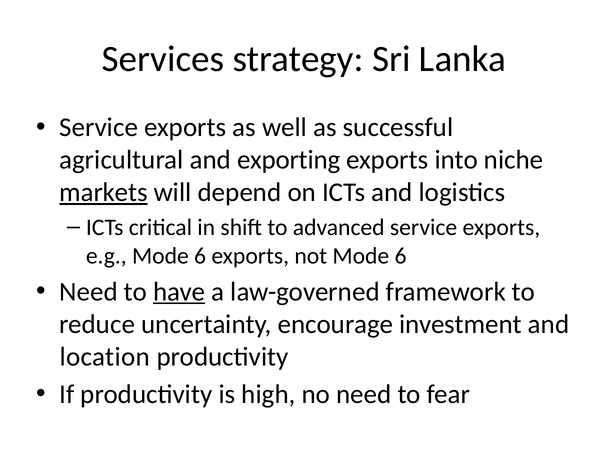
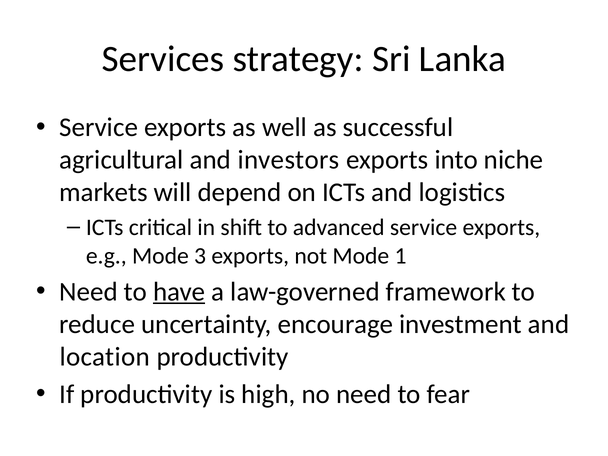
exporting: exporting -> investors
markets underline: present -> none
e.g Mode 6: 6 -> 3
not Mode 6: 6 -> 1
